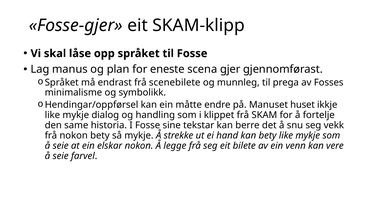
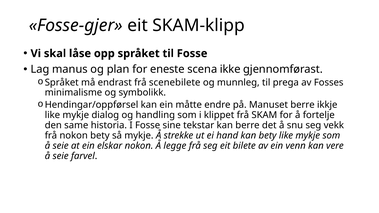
gjer: gjer -> ikke
Manuset huset: huset -> berre
